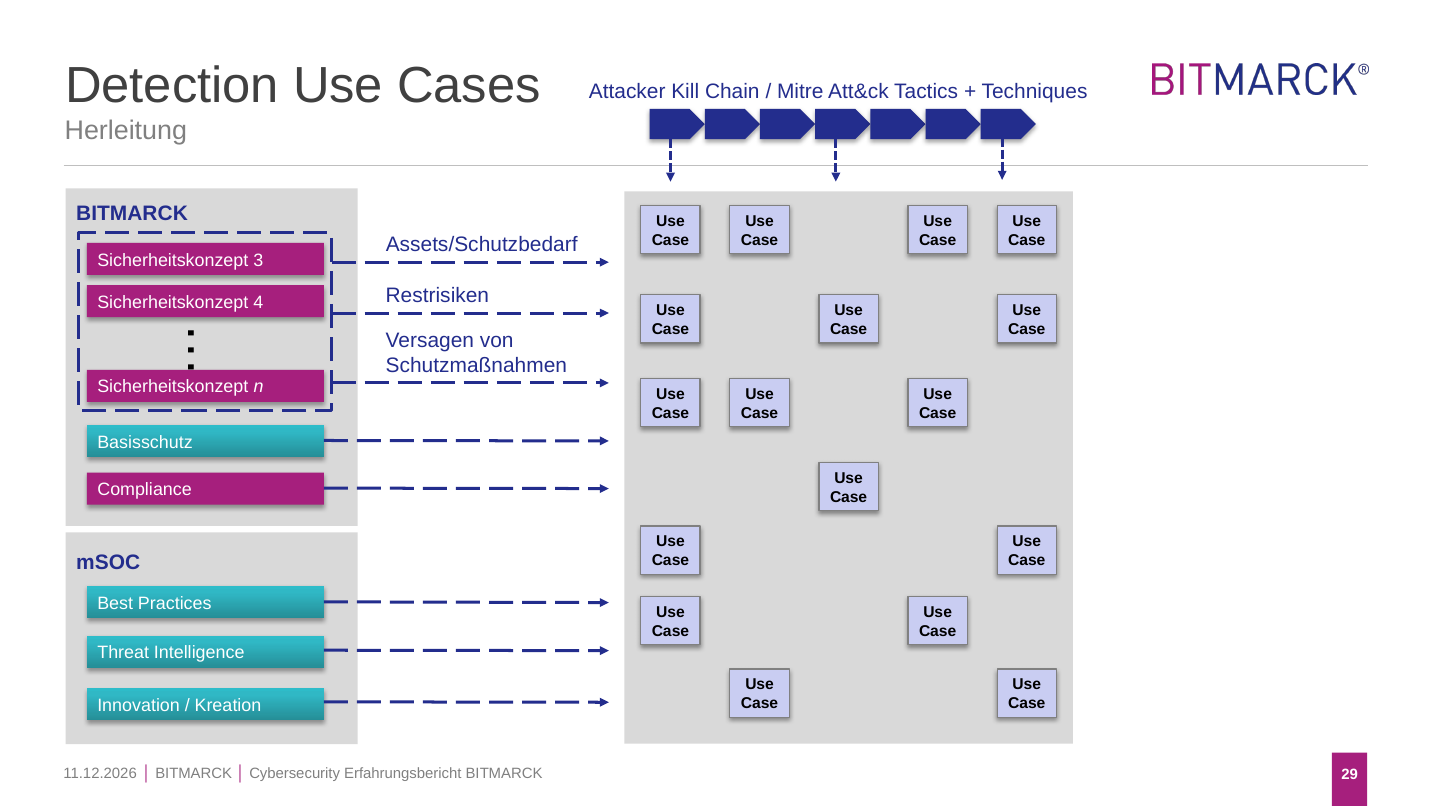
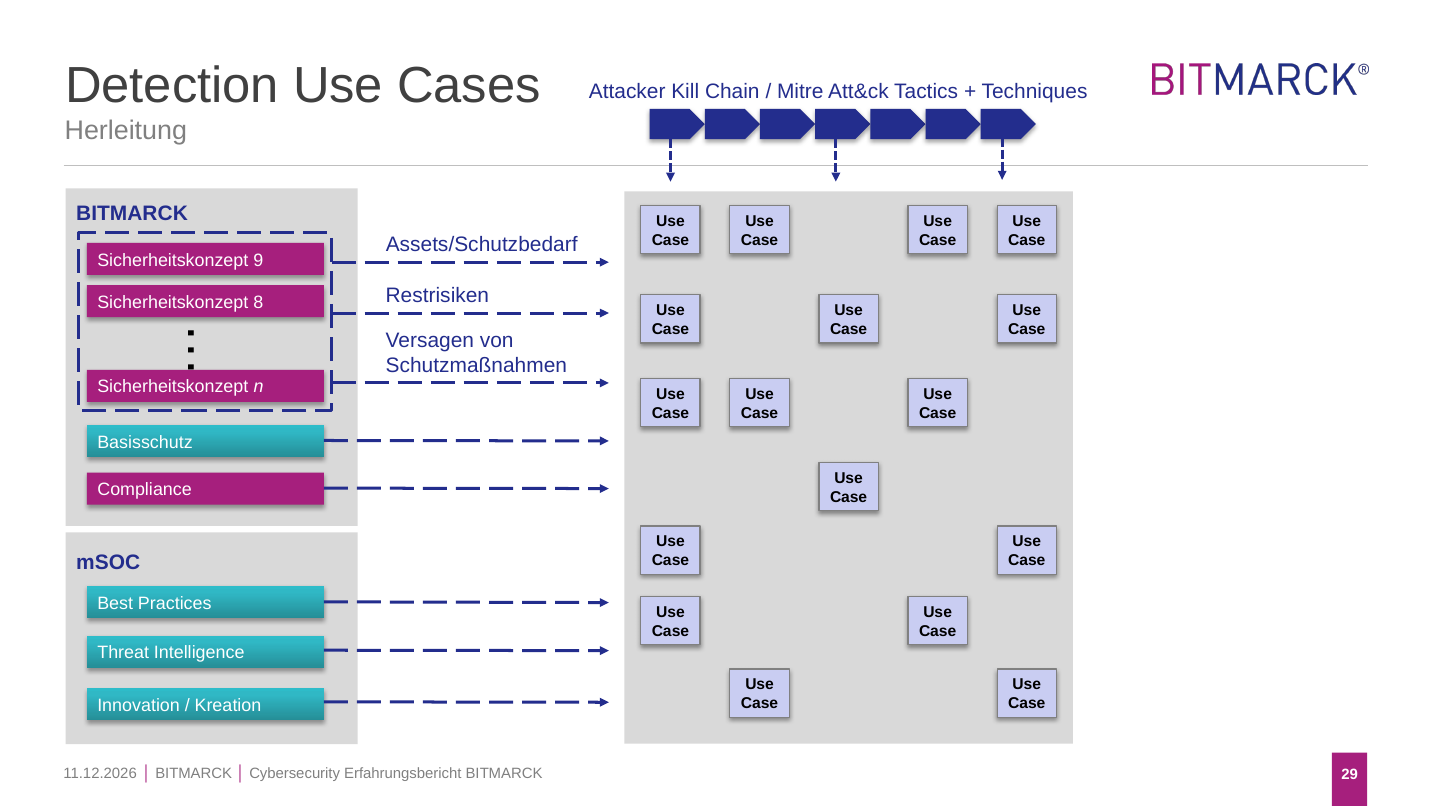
3: 3 -> 9
4: 4 -> 8
